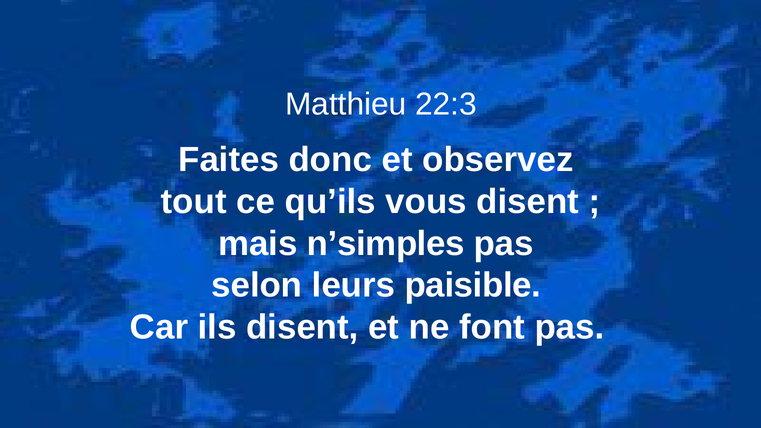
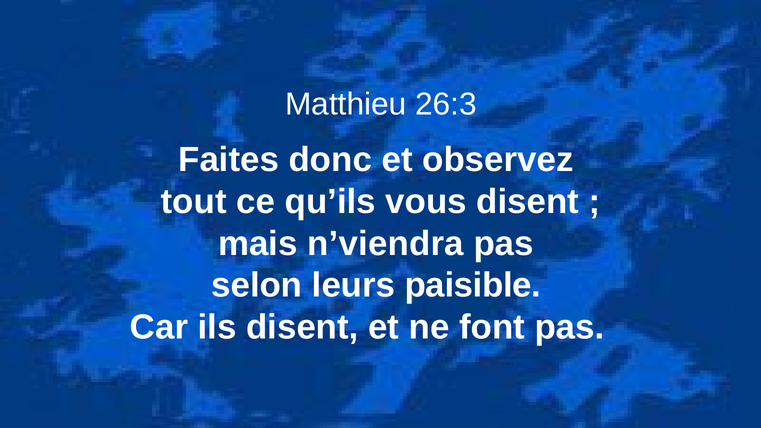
22:3: 22:3 -> 26:3
n’simples: n’simples -> n’viendra
